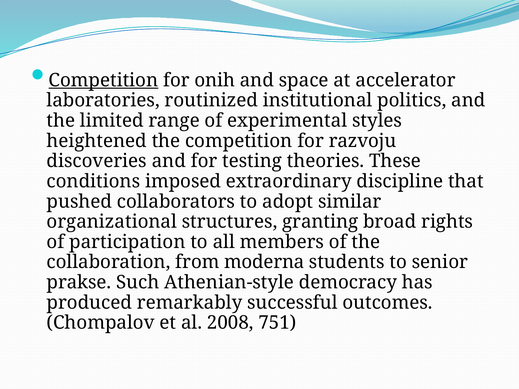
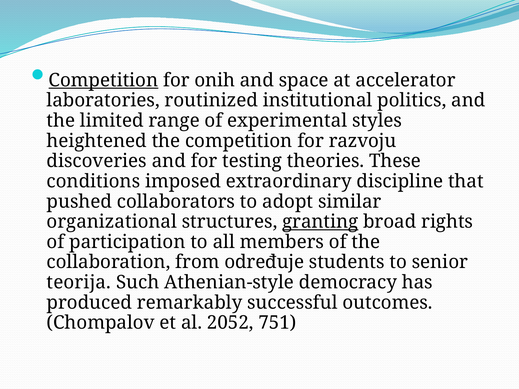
granting underline: none -> present
moderna: moderna -> određuje
prakse: prakse -> teorija
2008: 2008 -> 2052
